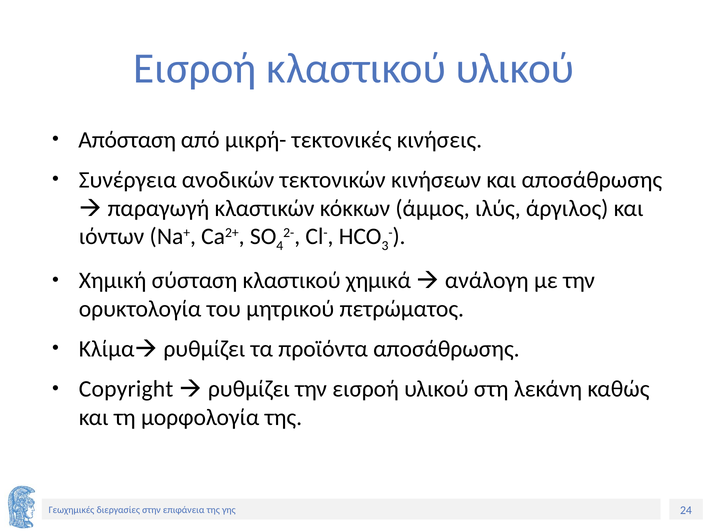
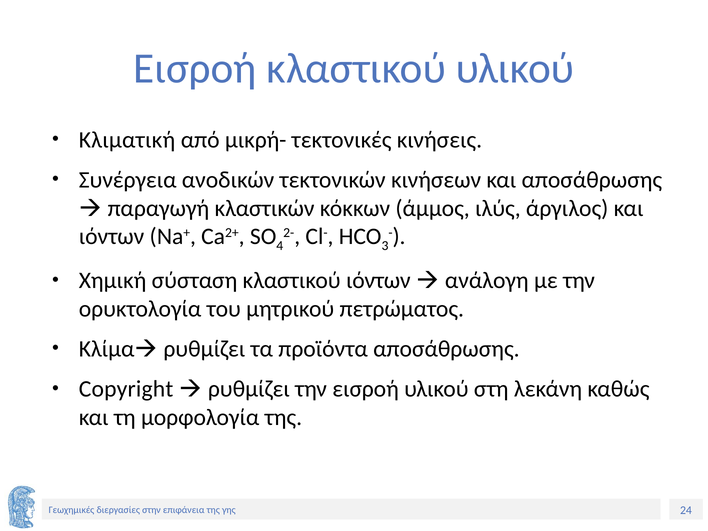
Απόσταση: Απόσταση -> Κλιματική
κλαστικού χημικά: χημικά -> ιόντων
